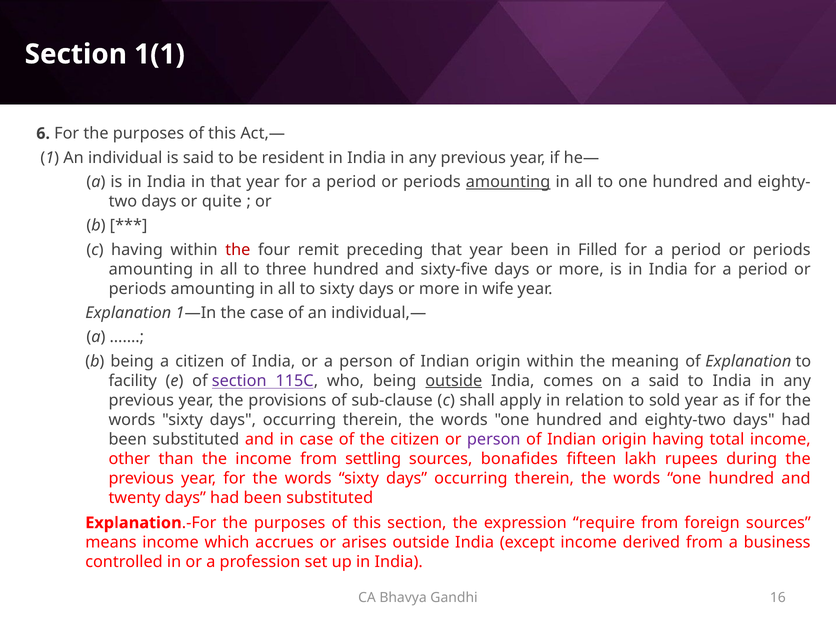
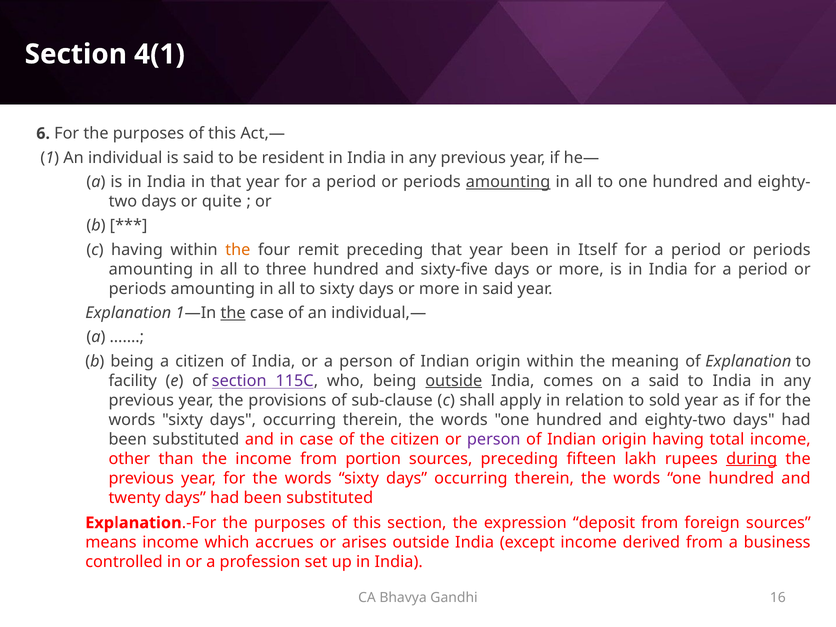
1(1: 1(1 -> 4(1
the at (238, 250) colour: red -> orange
Filled: Filled -> Itself
in wife: wife -> said
the at (233, 313) underline: none -> present
settling: settling -> portion
sources bonafides: bonafides -> preceding
during underline: none -> present
require: require -> deposit
